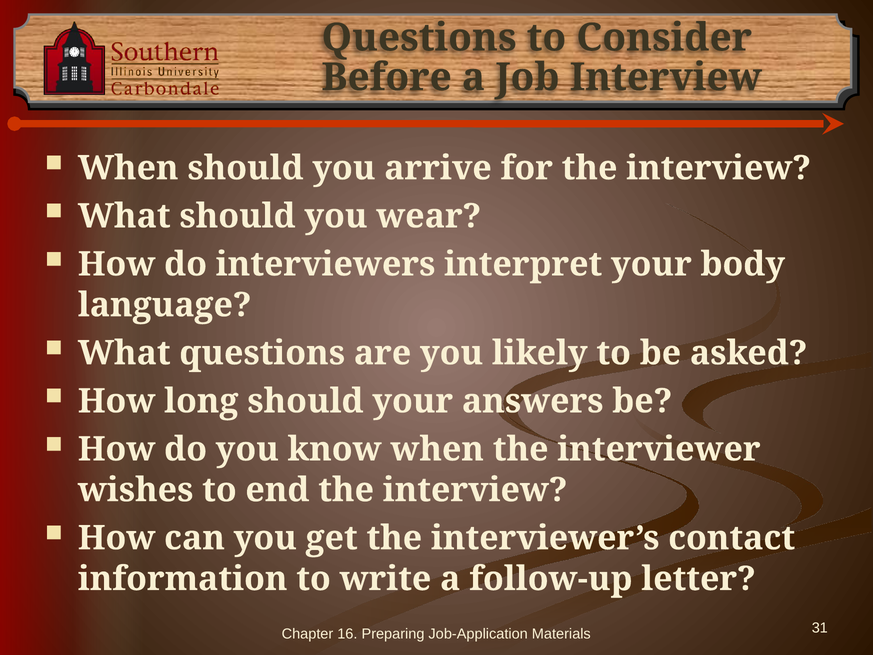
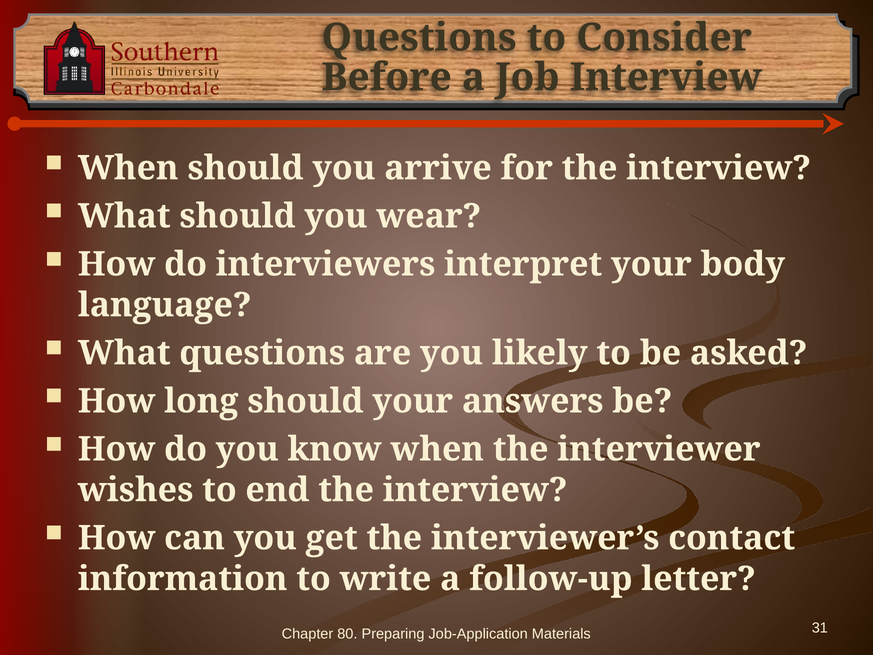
16: 16 -> 80
